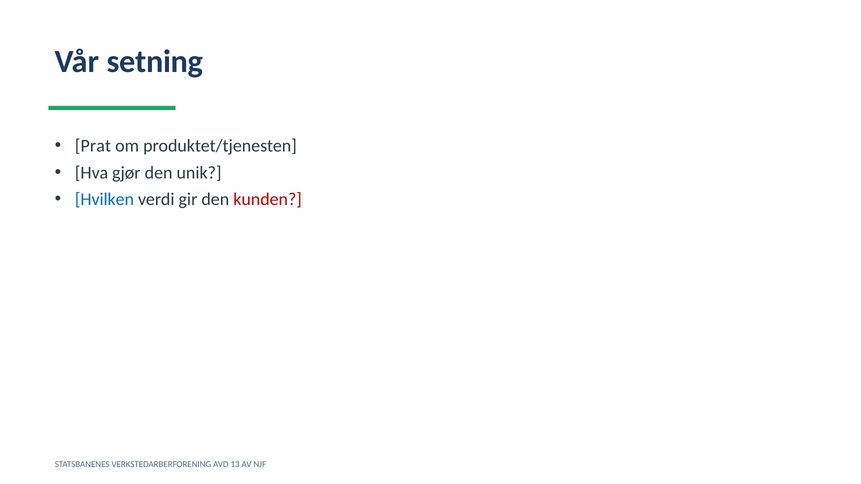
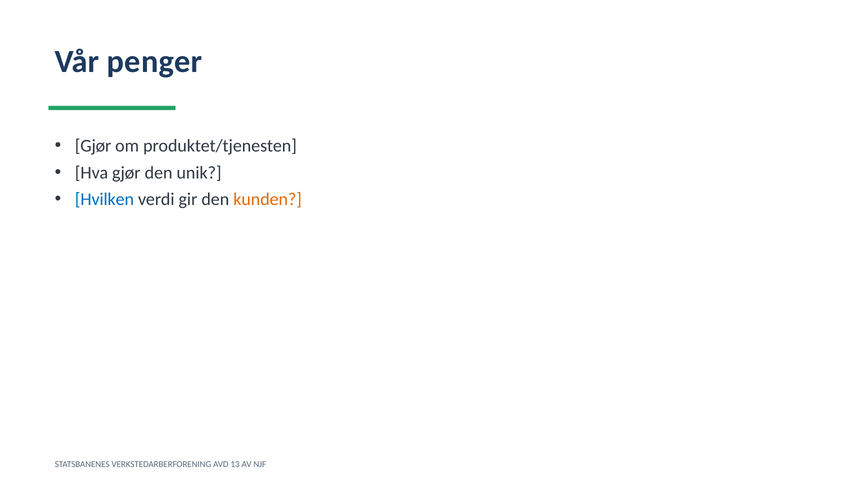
setning: setning -> penger
Prat at (93, 146): Prat -> Gjør
kunden colour: red -> orange
